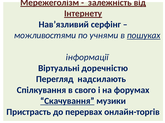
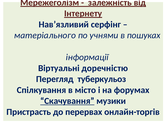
можливостями: можливостями -> матеріального
пошуках underline: present -> none
надсилають: надсилають -> туберкульоз
свого: свого -> місто
